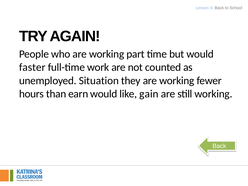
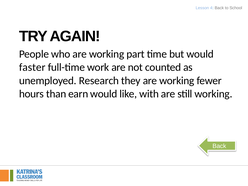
Situation: Situation -> Research
gain: gain -> with
